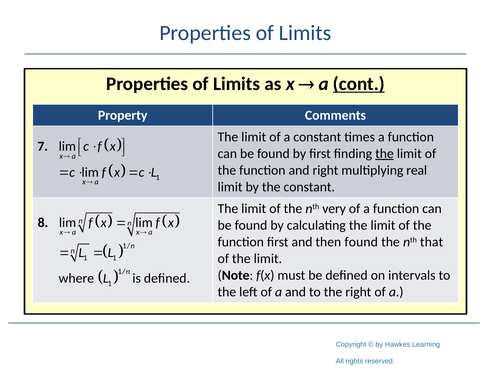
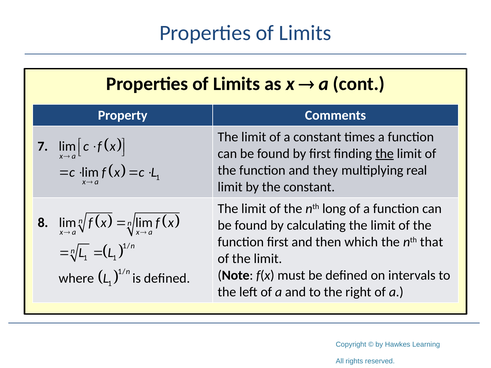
cont underline: present -> none
and right: right -> they
very: very -> long
then found: found -> which
